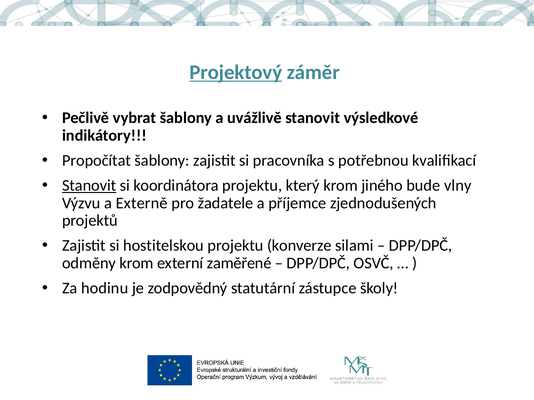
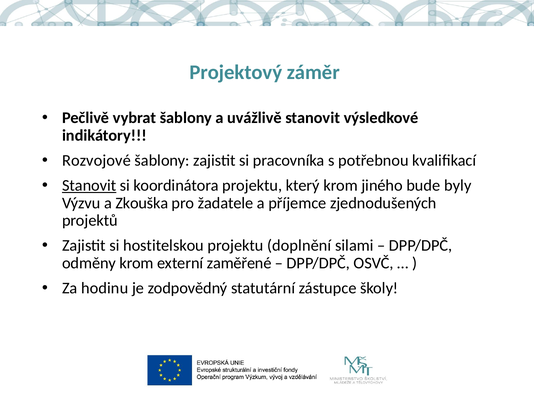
Projektový underline: present -> none
Propočítat: Propočítat -> Rozvojové
vlny: vlny -> byly
Externě: Externě -> Zkouška
konverze: konverze -> doplnění
